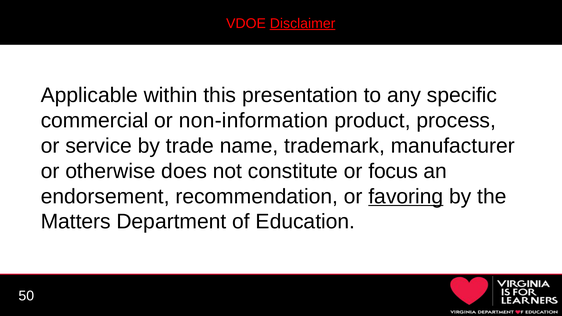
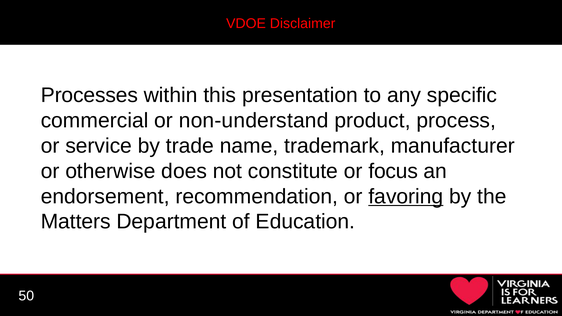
Disclaimer underline: present -> none
Applicable: Applicable -> Processes
non-information: non-information -> non-understand
